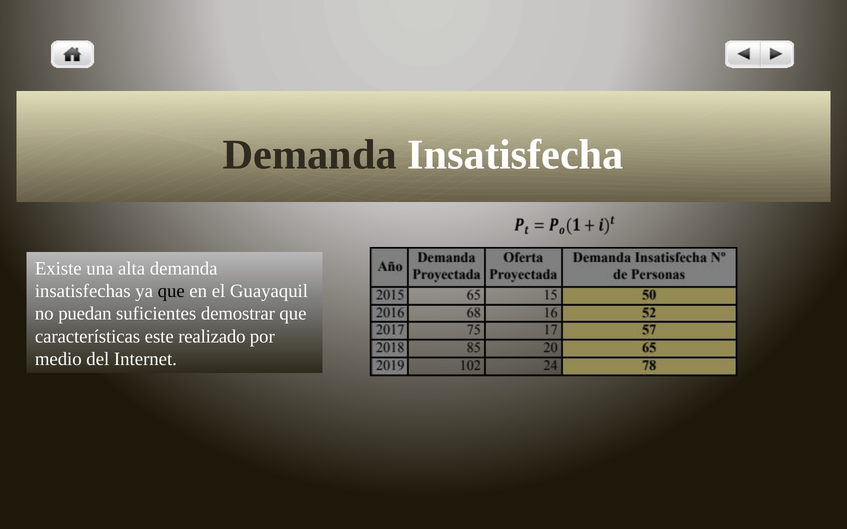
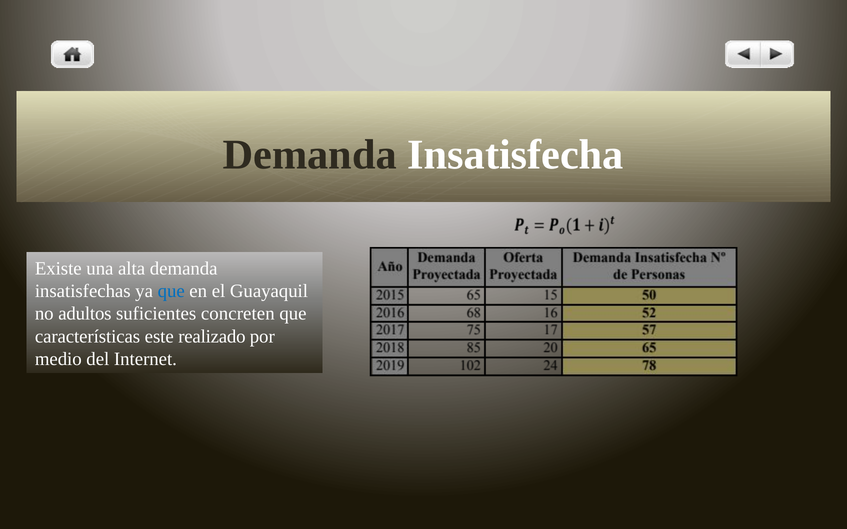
que at (171, 291) colour: black -> blue
puedan: puedan -> adultos
demostrar: demostrar -> concreten
